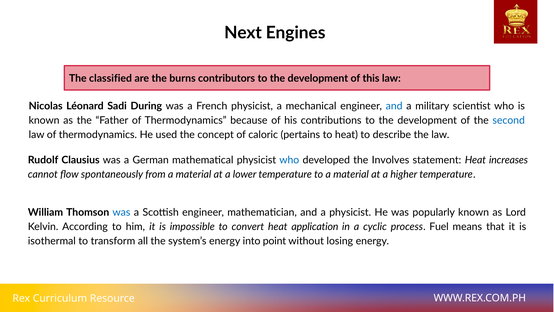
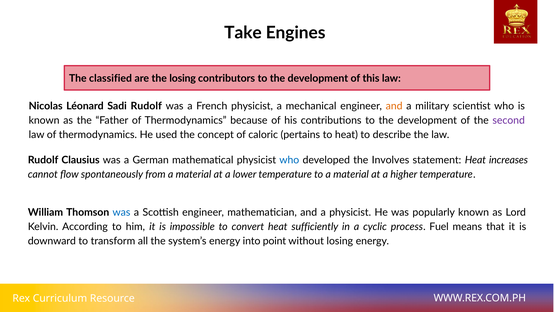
Next: Next -> Take
the burns: burns -> losing
Sadi During: During -> Rudolf
and at (394, 106) colour: blue -> orange
second colour: blue -> purple
application: application -> sufficiently
isothermal: isothermal -> downward
